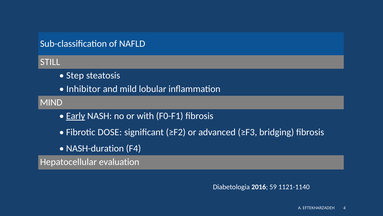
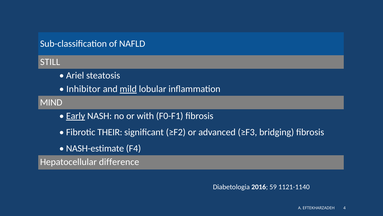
Step: Step -> Ariel
mild underline: none -> present
DOSE: DOSE -> THEIR
NASH-duration: NASH-duration -> NASH-estimate
evaluation: evaluation -> difference
